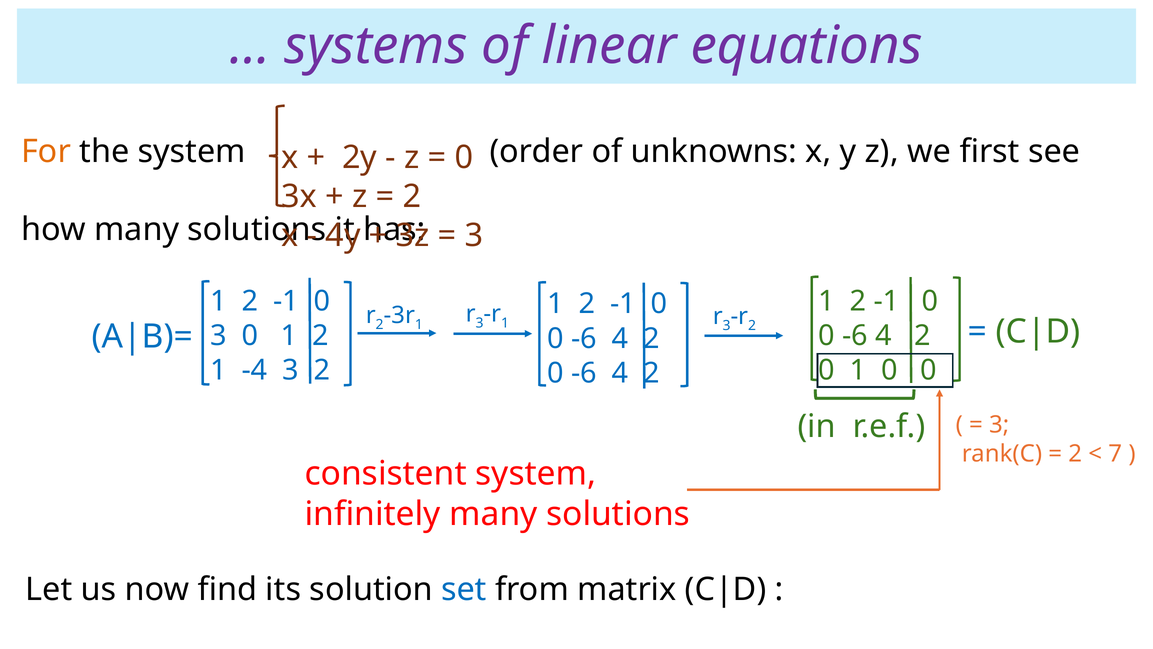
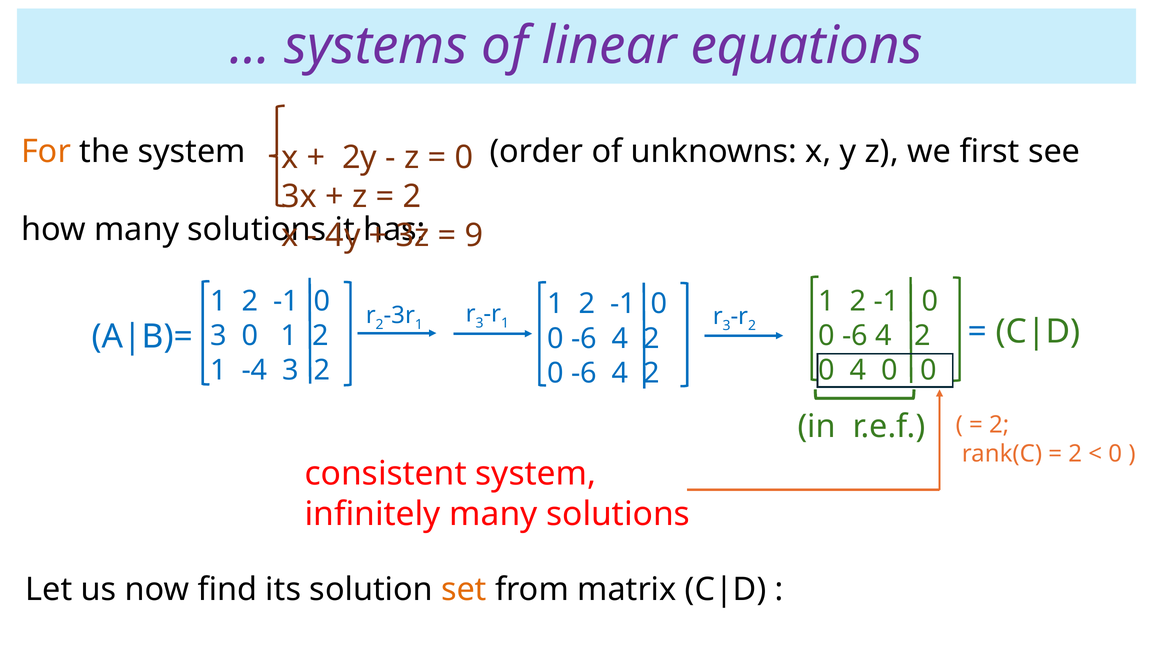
3 at (474, 236): 3 -> 9
1 at (858, 370): 1 -> 4
3 at (999, 425): 3 -> 2
7 at (1115, 454): 7 -> 0
set colour: blue -> orange
